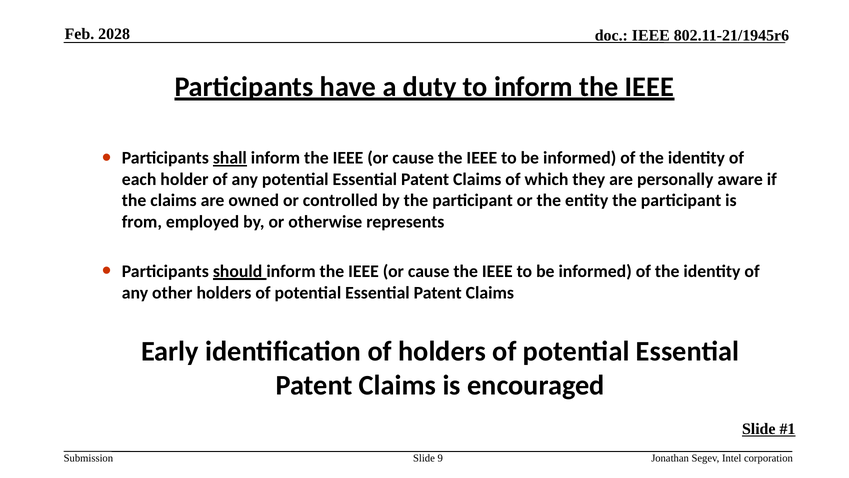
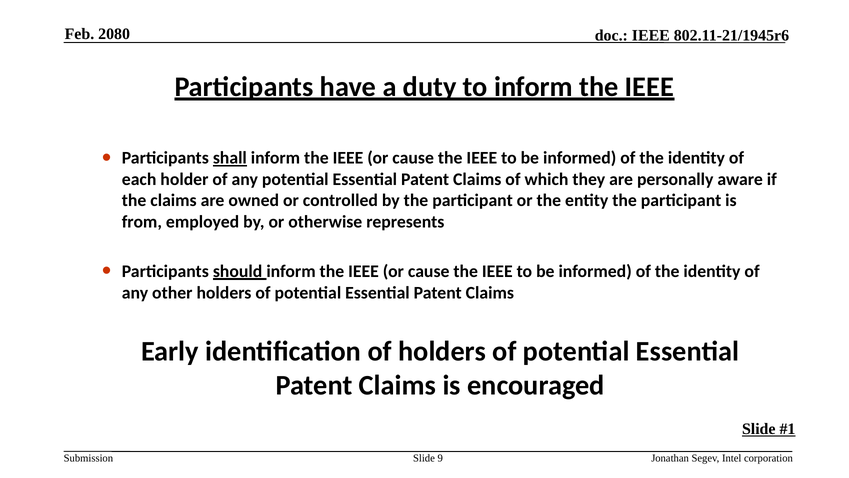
2028: 2028 -> 2080
